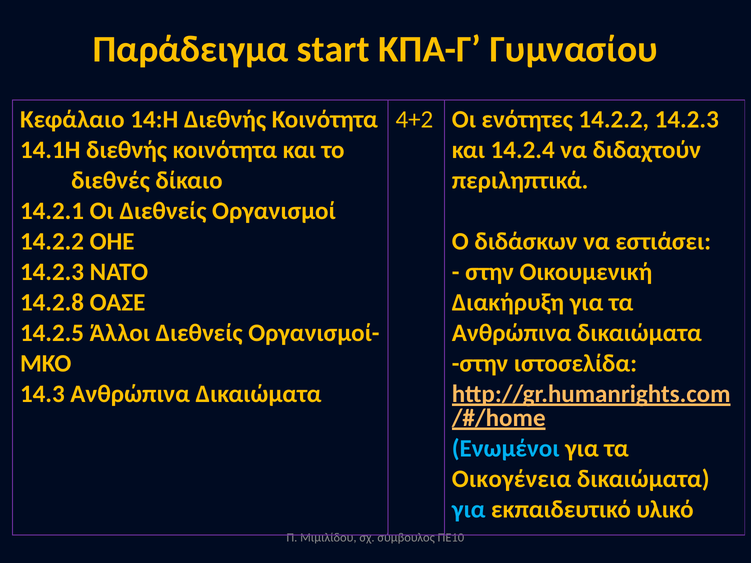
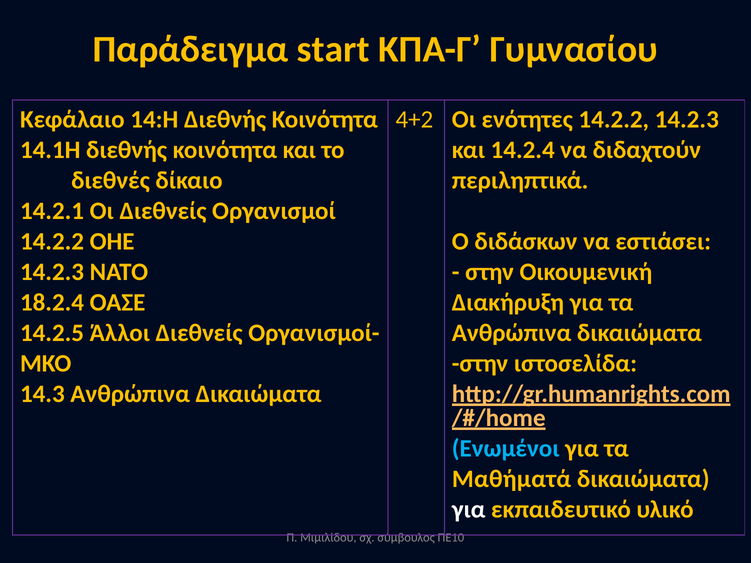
14.2.8: 14.2.8 -> 18.2.4
Οικογένεια: Οικογένεια -> Μαθήματά
για at (469, 510) colour: light blue -> white
